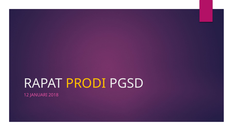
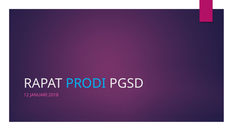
PRODI colour: yellow -> light blue
